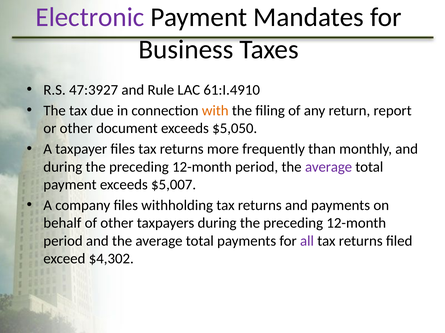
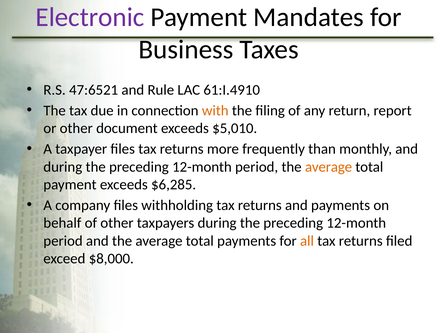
47:3927: 47:3927 -> 47:6521
$5,050: $5,050 -> $5,010
average at (329, 167) colour: purple -> orange
$5,007: $5,007 -> $6,285
all colour: purple -> orange
$4,302: $4,302 -> $8,000
